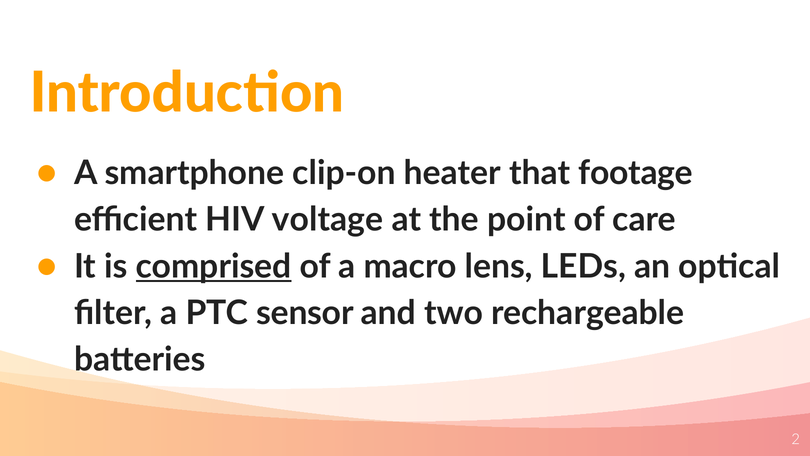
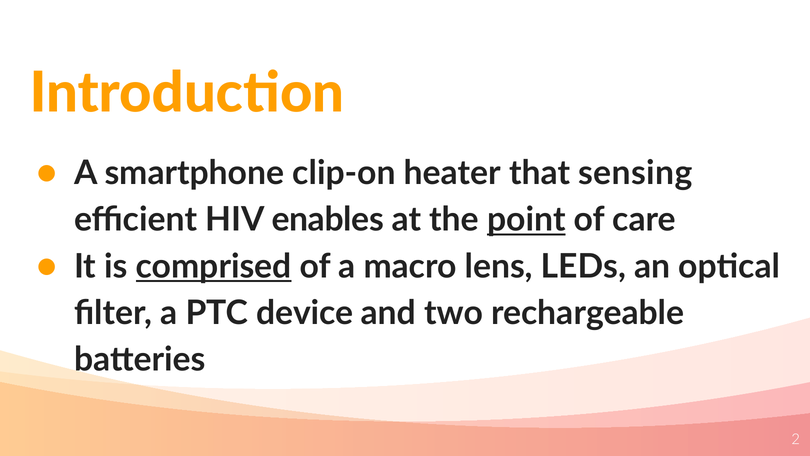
footage: footage -> sensing
voltage: voltage -> enables
point underline: none -> present
sensor: sensor -> device
